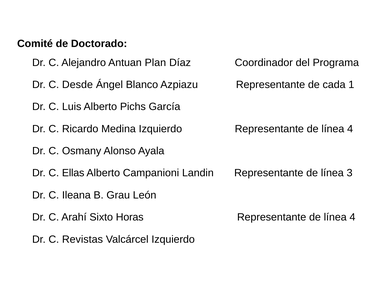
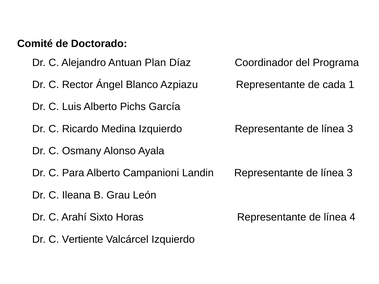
Desde: Desde -> Rector
4 at (350, 129): 4 -> 3
Ellas: Ellas -> Para
Revistas: Revistas -> Vertiente
